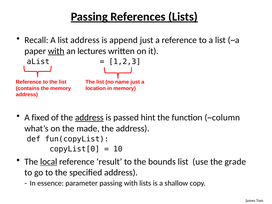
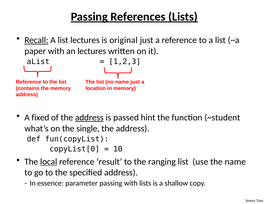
Recall underline: none -> present
list address: address -> lectures
append: append -> original
with at (56, 51) underline: present -> none
~column: ~column -> ~student
made: made -> single
bounds: bounds -> ranging
the grade: grade -> name
